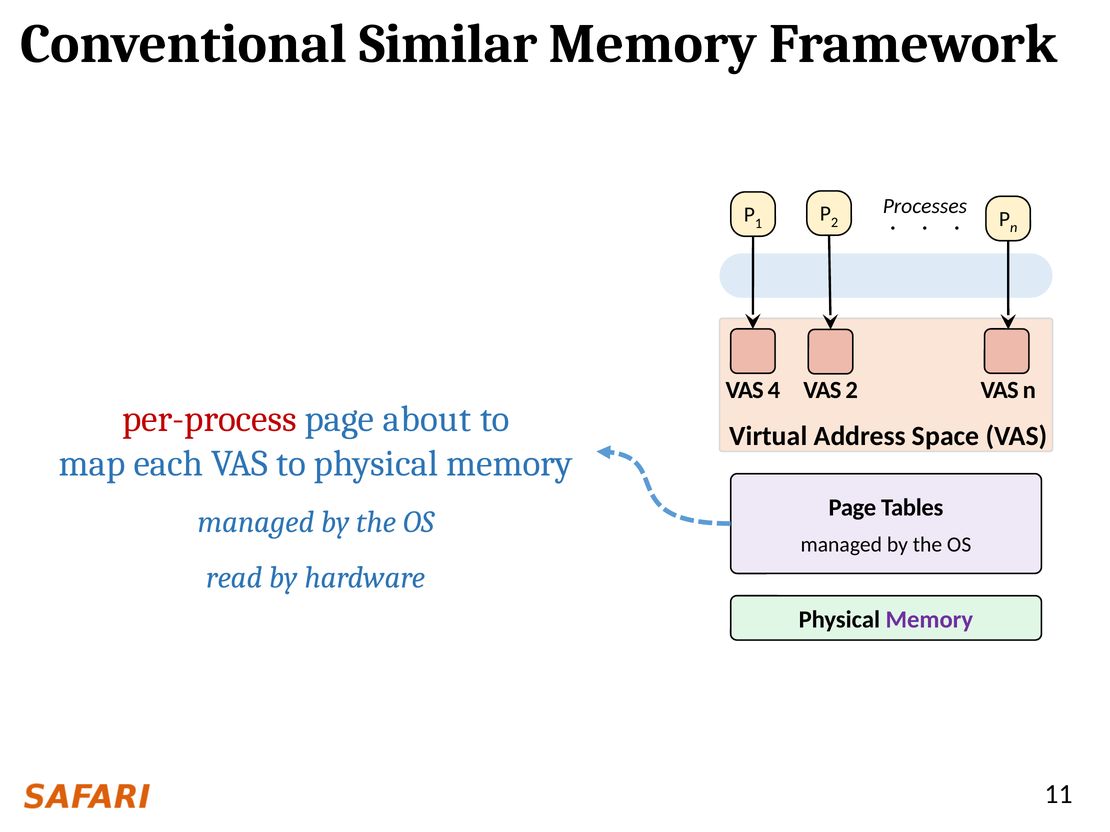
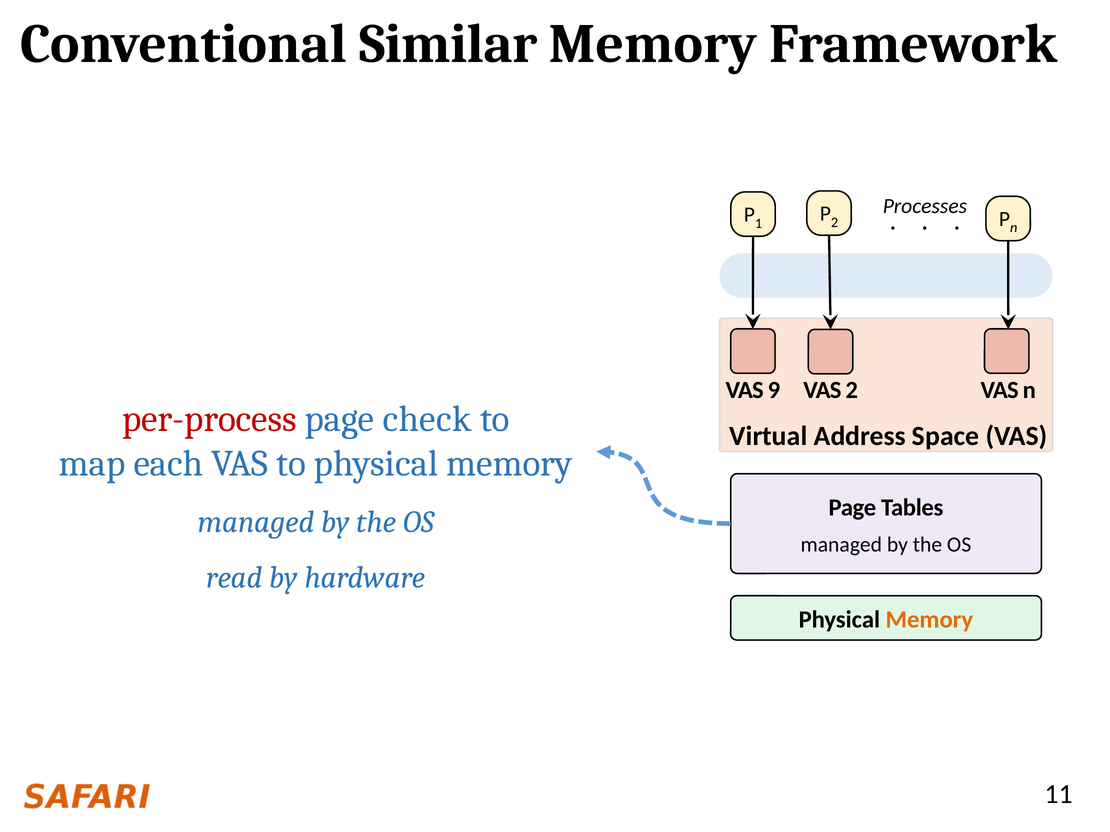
4: 4 -> 9
about: about -> check
Memory at (929, 620) colour: purple -> orange
